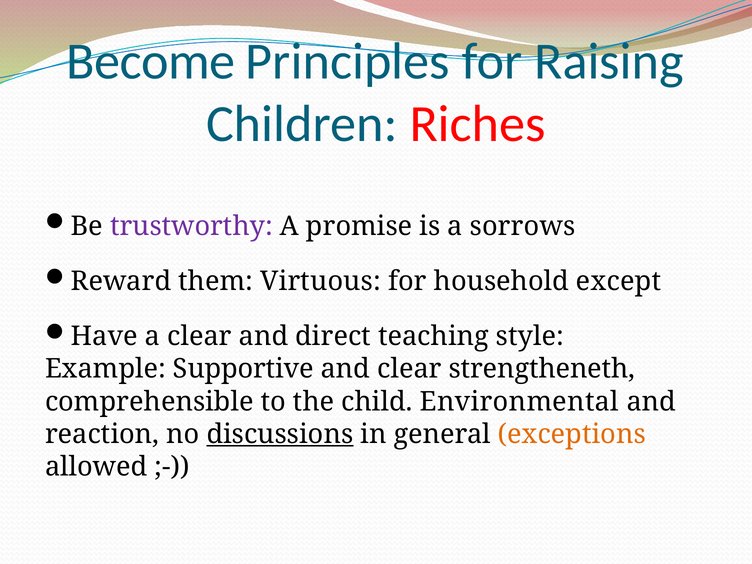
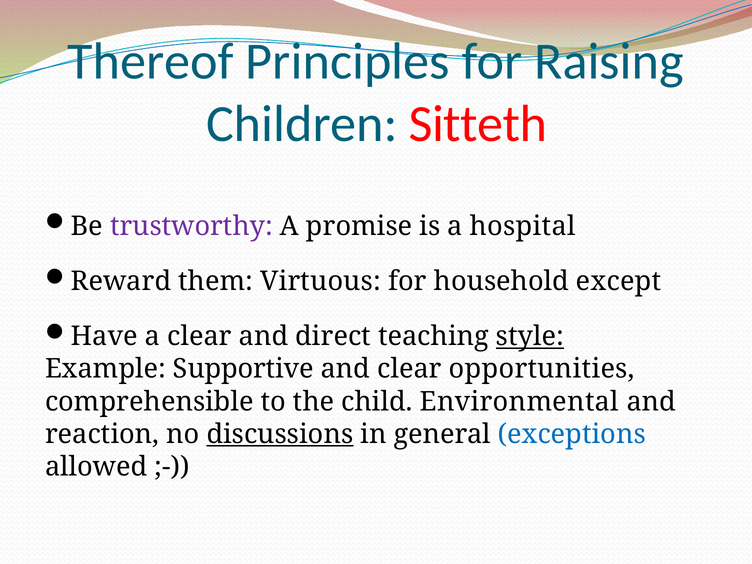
Become: Become -> Thereof
Riches: Riches -> Sitteth
sorrows: sorrows -> hospital
style underline: none -> present
strengtheneth: strengtheneth -> opportunities
exceptions colour: orange -> blue
